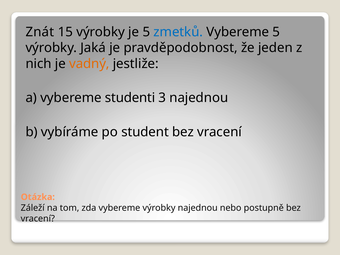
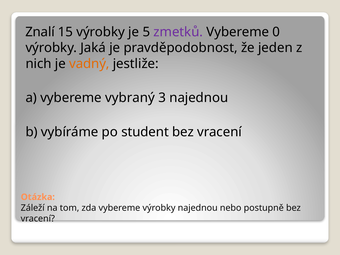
Znát: Znát -> Znalí
zmetků colour: blue -> purple
Vybereme 5: 5 -> 0
studenti: studenti -> vybraný
